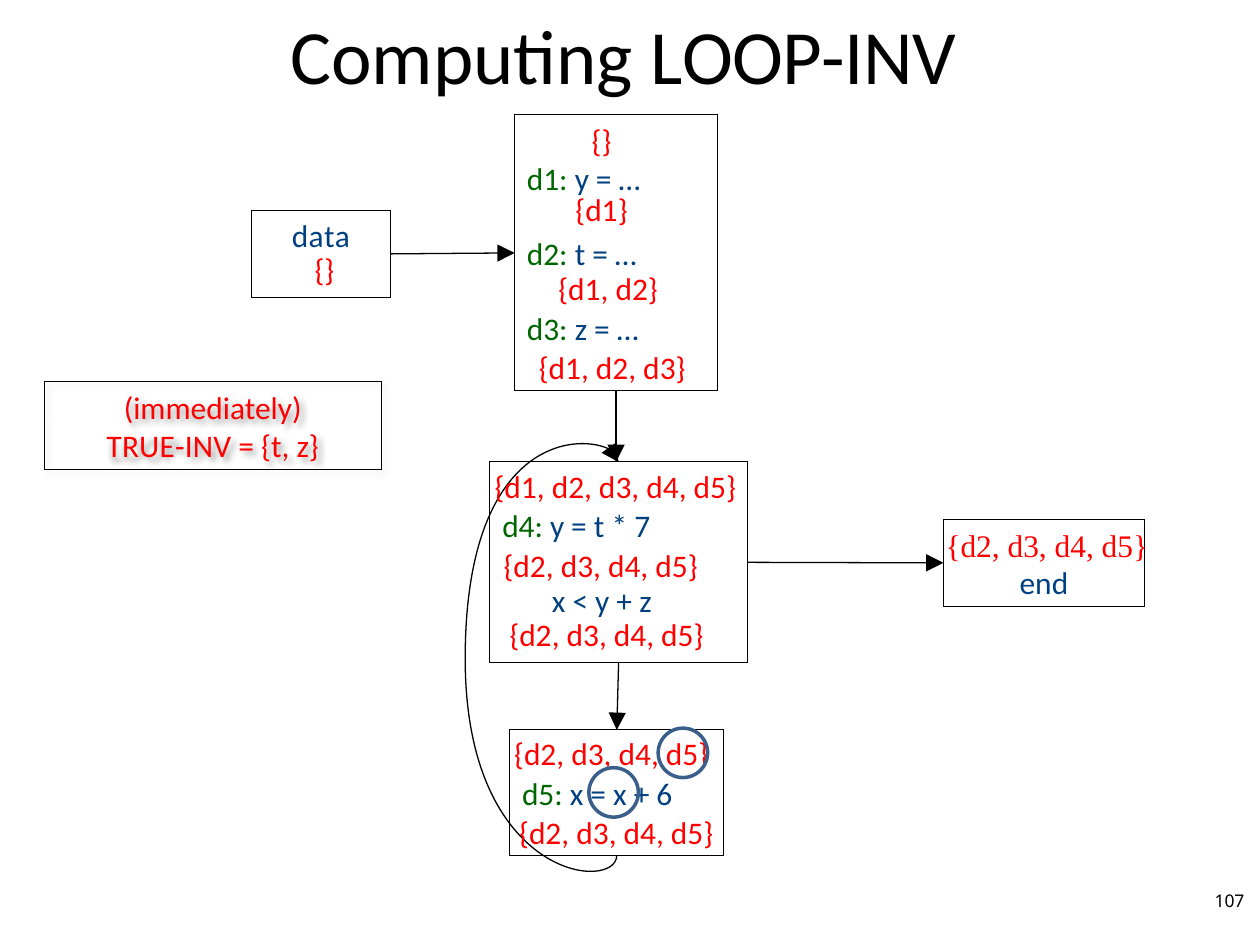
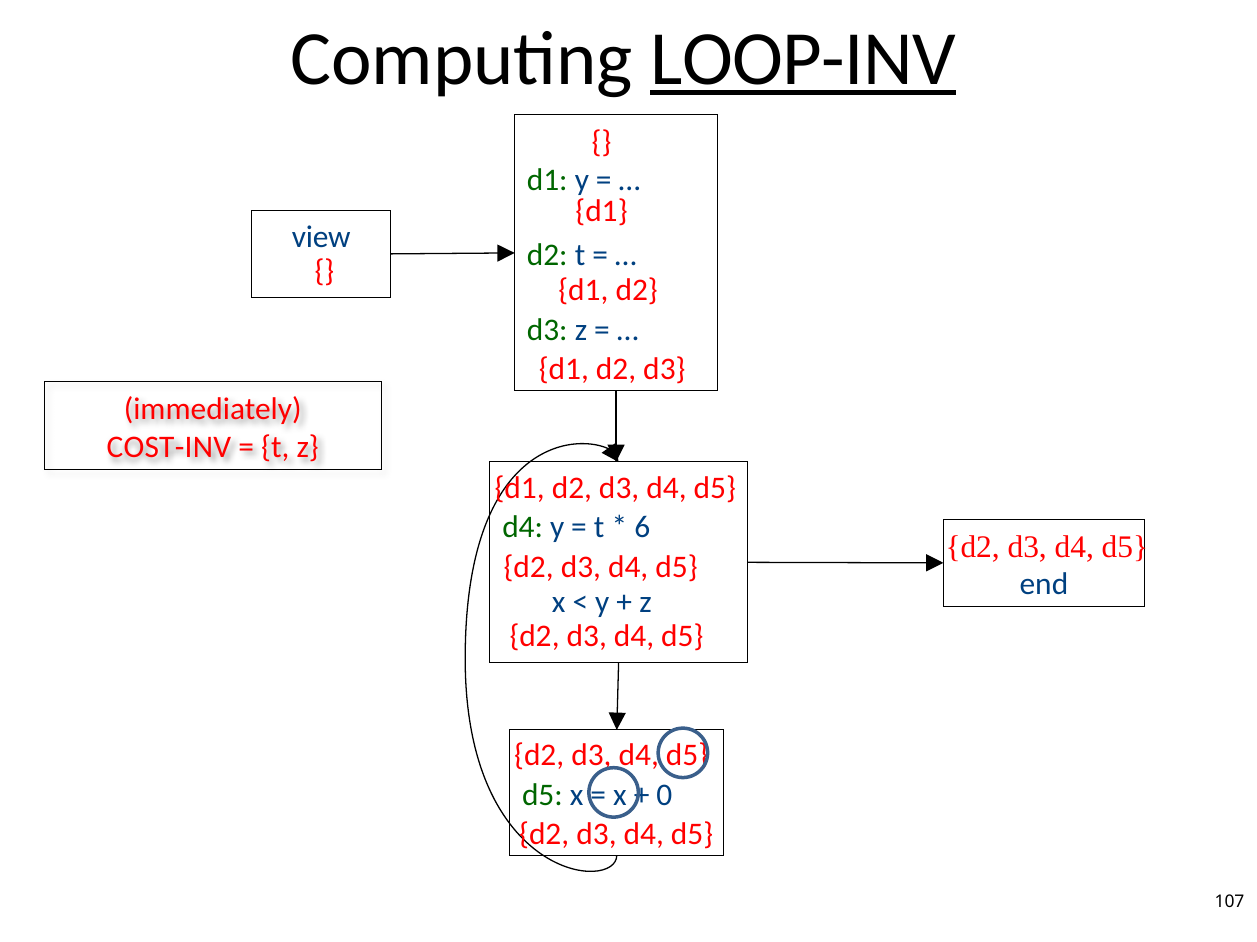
LOOP-INV underline: none -> present
data: data -> view
TRUE-INV: TRUE-INV -> COST-INV
7: 7 -> 6
6: 6 -> 0
